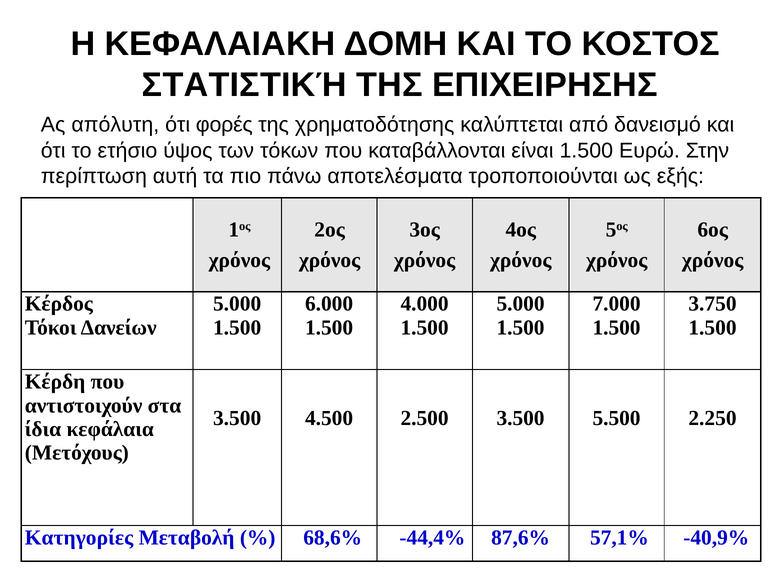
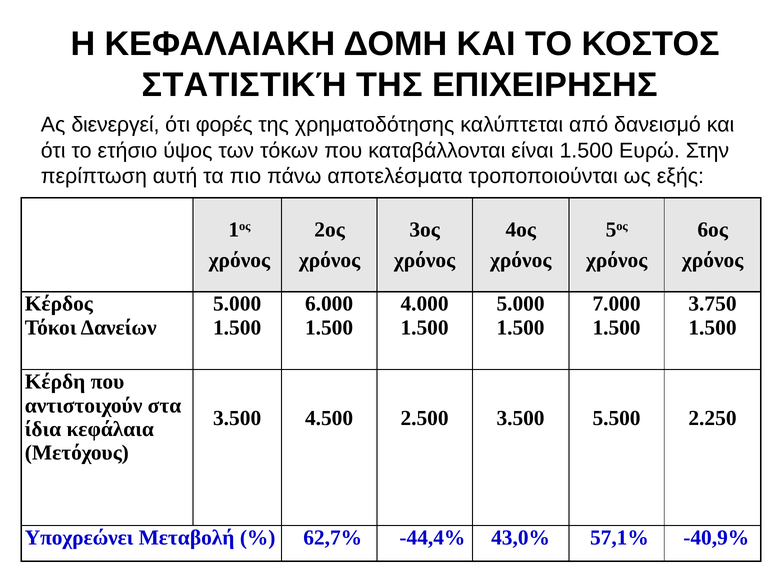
απόλυτη: απόλυτη -> διενεργεί
Κατηγορίες: Κατηγορίες -> Υποχρεώνει
68,6%: 68,6% -> 62,7%
87,6%: 87,6% -> 43,0%
